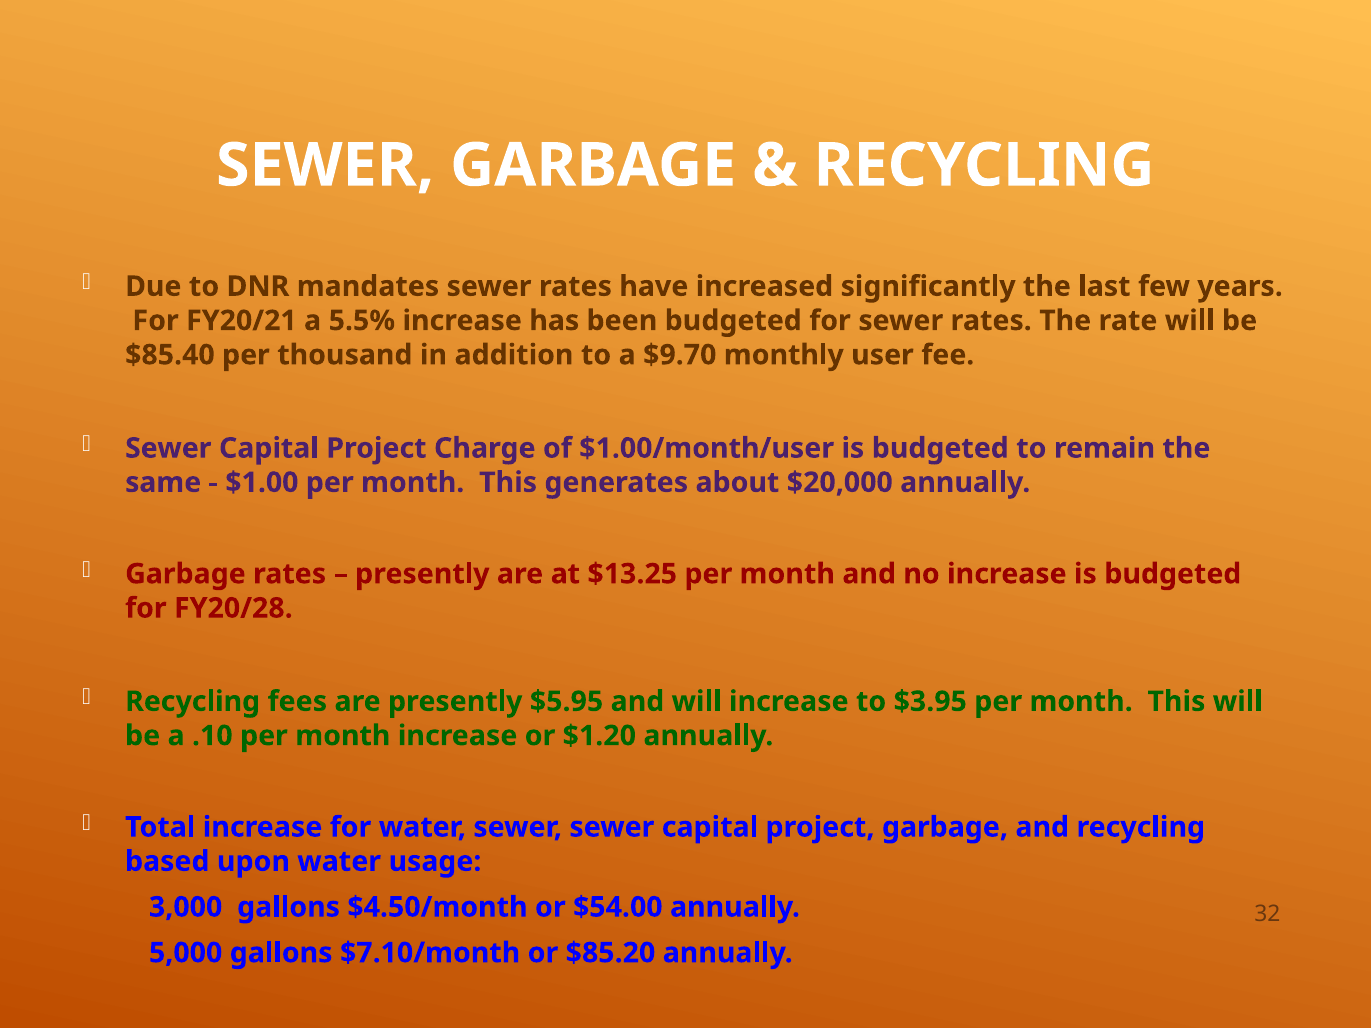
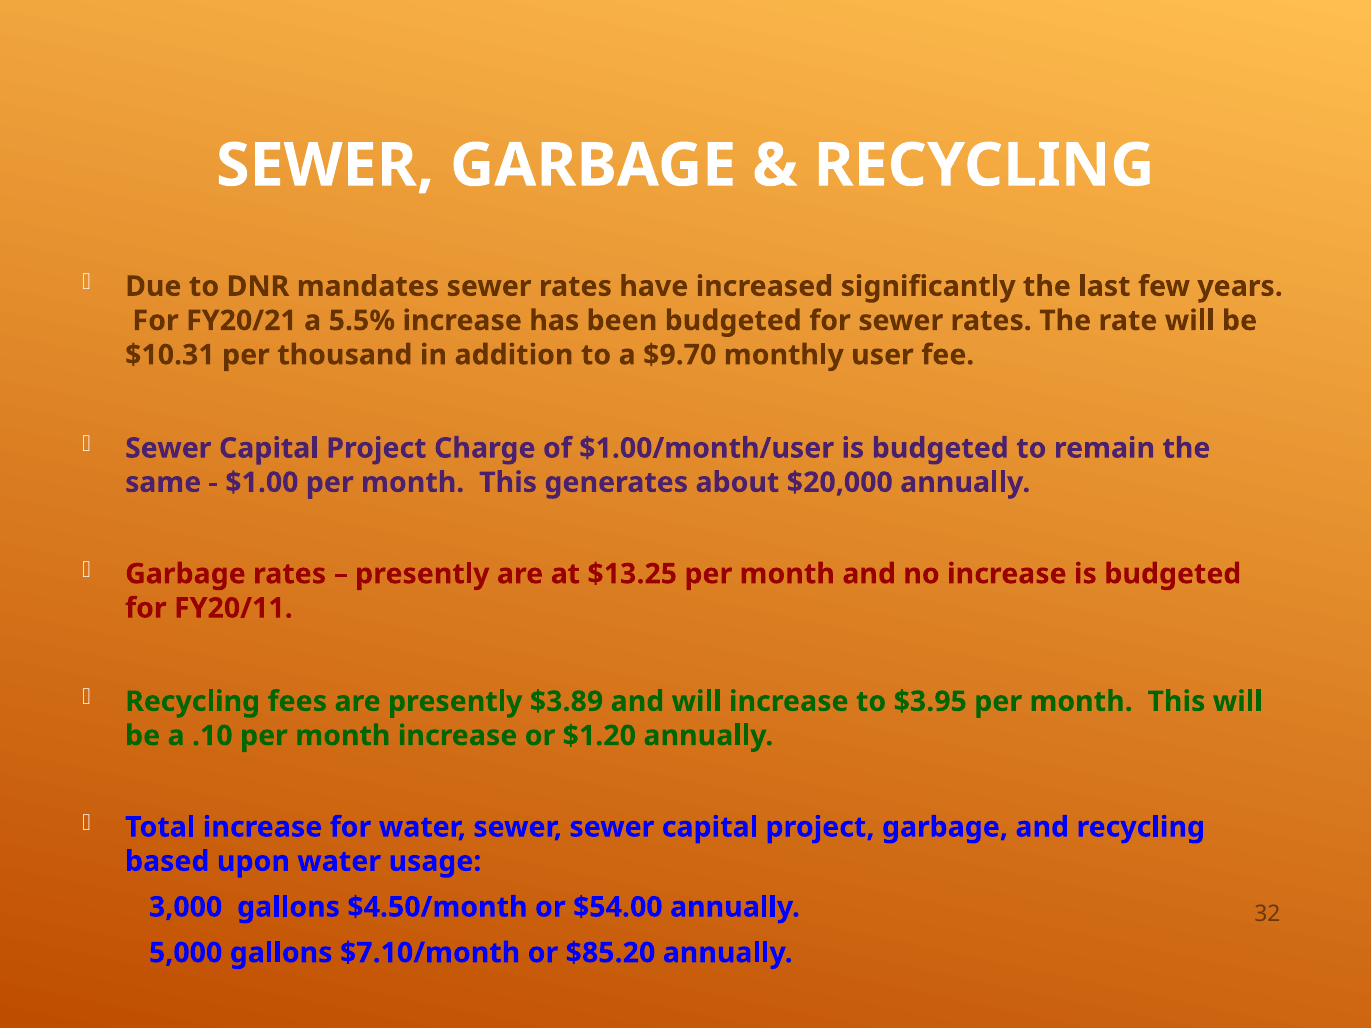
$85.40: $85.40 -> $10.31
FY20/28: FY20/28 -> FY20/11
$5.95: $5.95 -> $3.89
